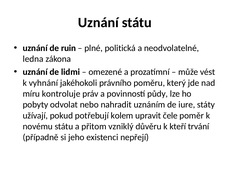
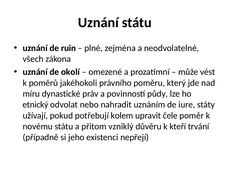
politická: politická -> zejména
ledna: ledna -> všech
lidmi: lidmi -> okolí
vyhnání: vyhnání -> poměrů
kontroluje: kontroluje -> dynastické
pobyty: pobyty -> etnický
